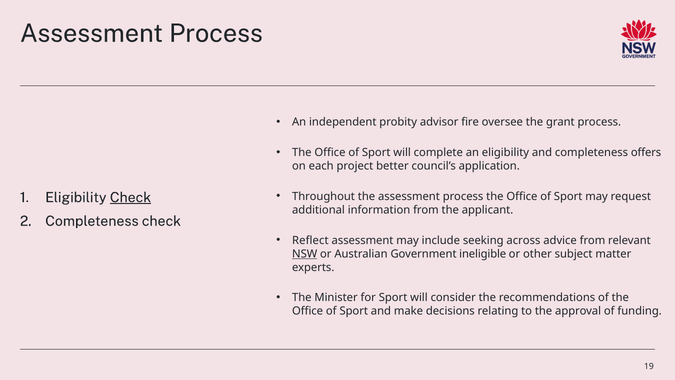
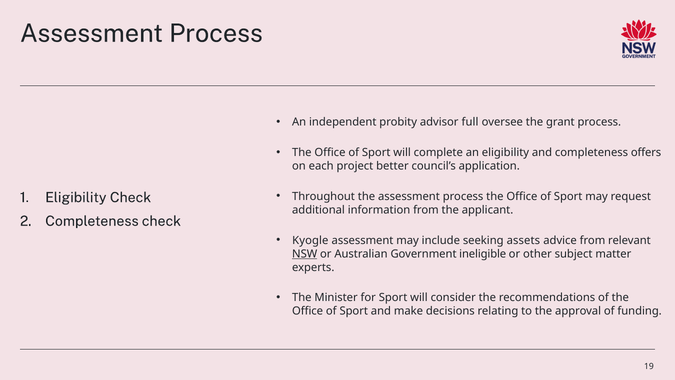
fire: fire -> full
Check at (131, 197) underline: present -> none
Reflect: Reflect -> Kyogle
across: across -> assets
